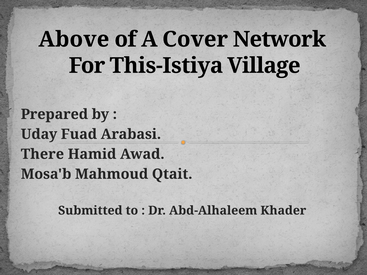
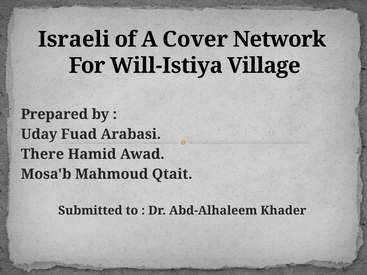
Above: Above -> Israeli
This-Istiya: This-Istiya -> Will-Istiya
